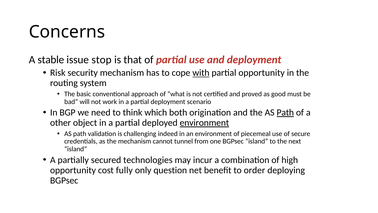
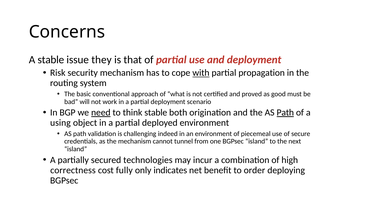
stop: stop -> they
partial opportunity: opportunity -> propagation
need underline: none -> present
think which: which -> stable
other: other -> using
environment at (204, 123) underline: present -> none
opportunity at (73, 170): opportunity -> correctness
question: question -> indicates
